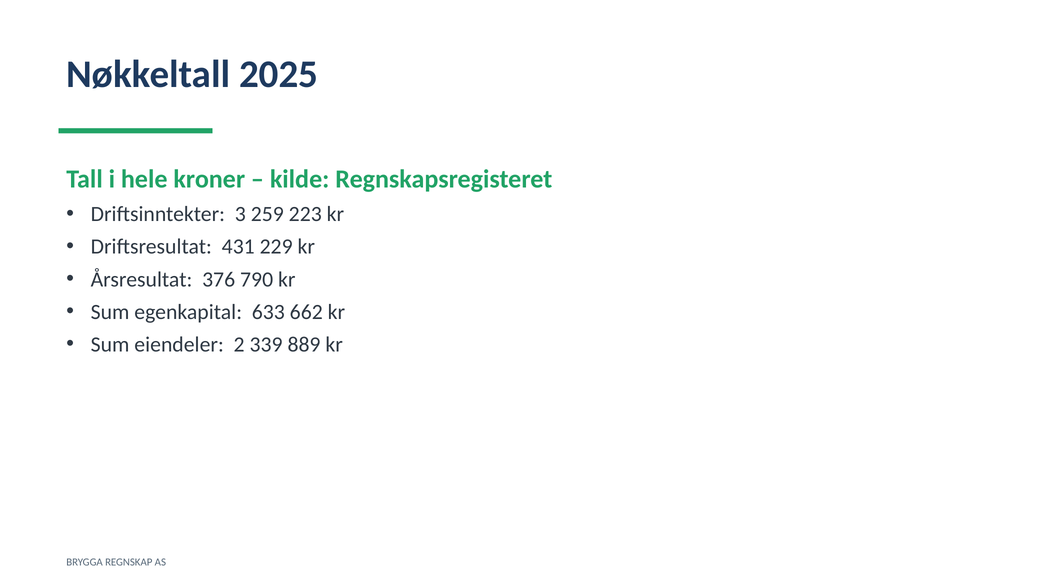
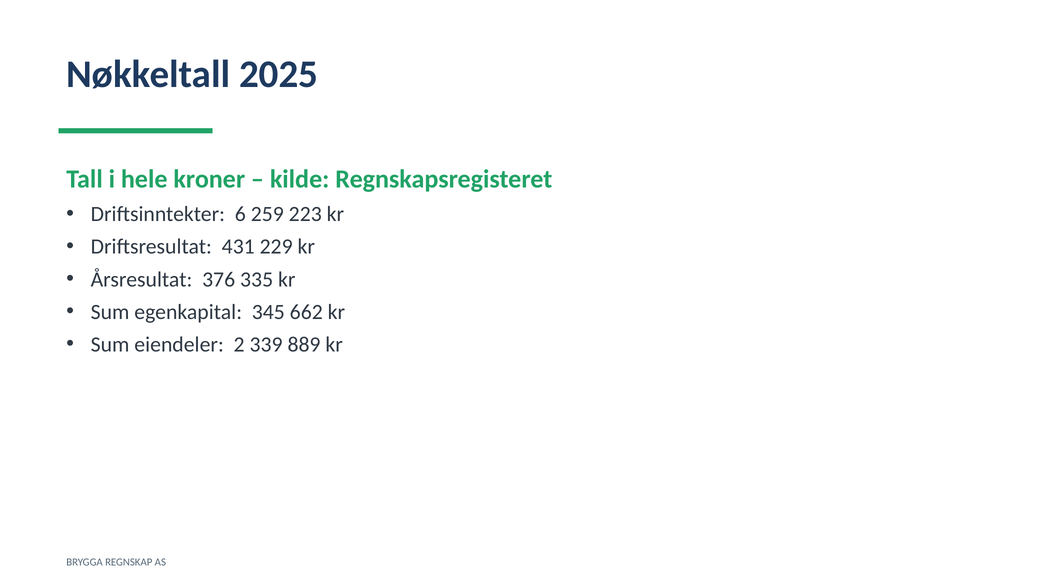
3: 3 -> 6
790: 790 -> 335
633: 633 -> 345
